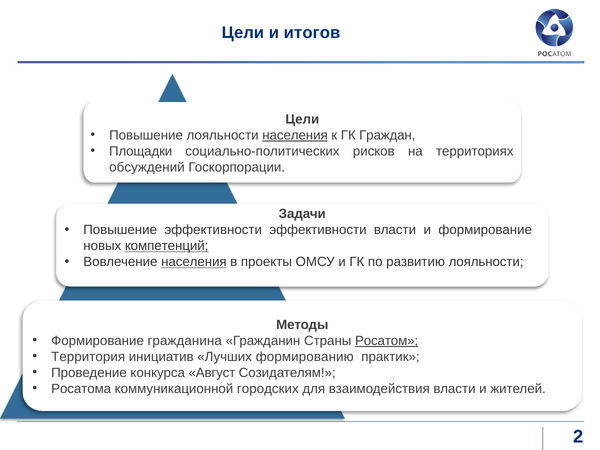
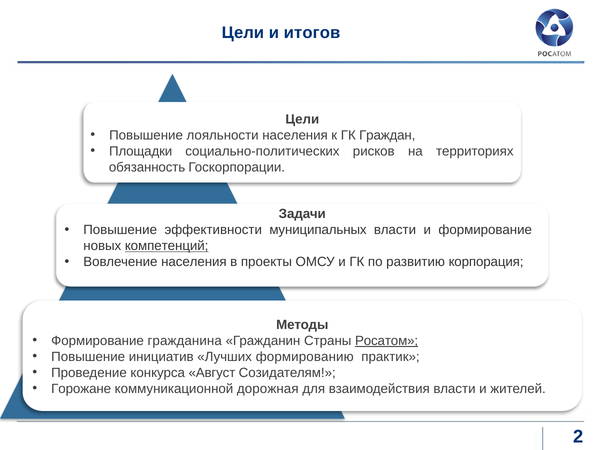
населения at (295, 135) underline: present -> none
обсуждений: обсуждений -> обязанность
эффективности эффективности: эффективности -> муниципальных
населения at (194, 262) underline: present -> none
развитию лояльности: лояльности -> корпорация
Территория at (88, 357): Территория -> Повышение
Росатома: Росатома -> Горожане
городских: городских -> дорожная
